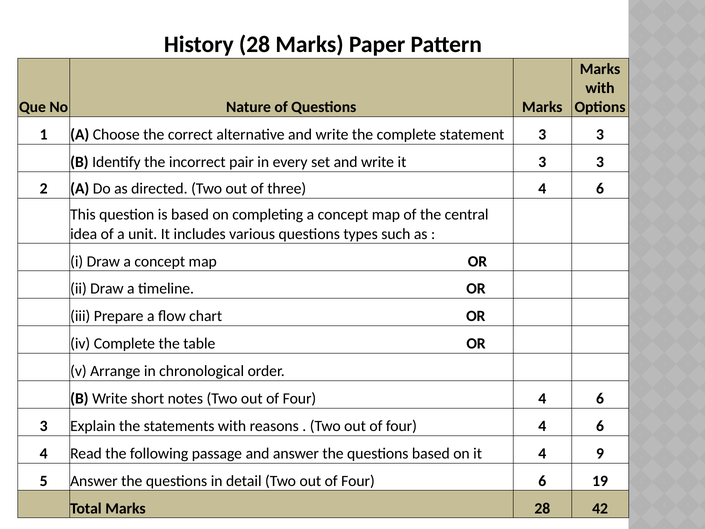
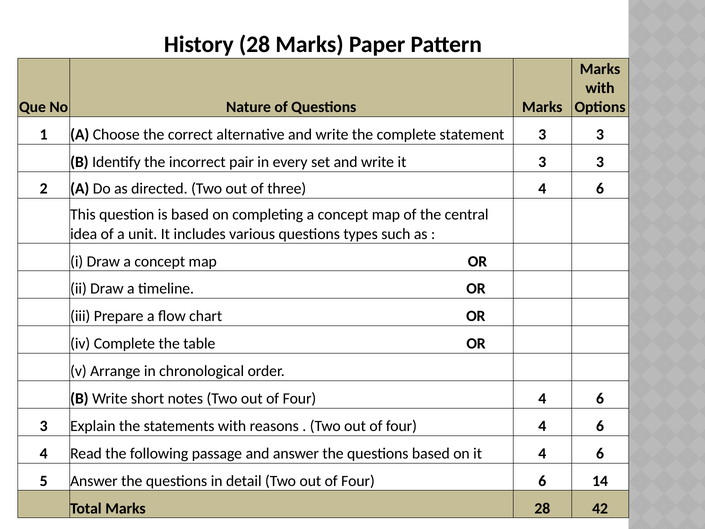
it 4 9: 9 -> 6
19: 19 -> 14
